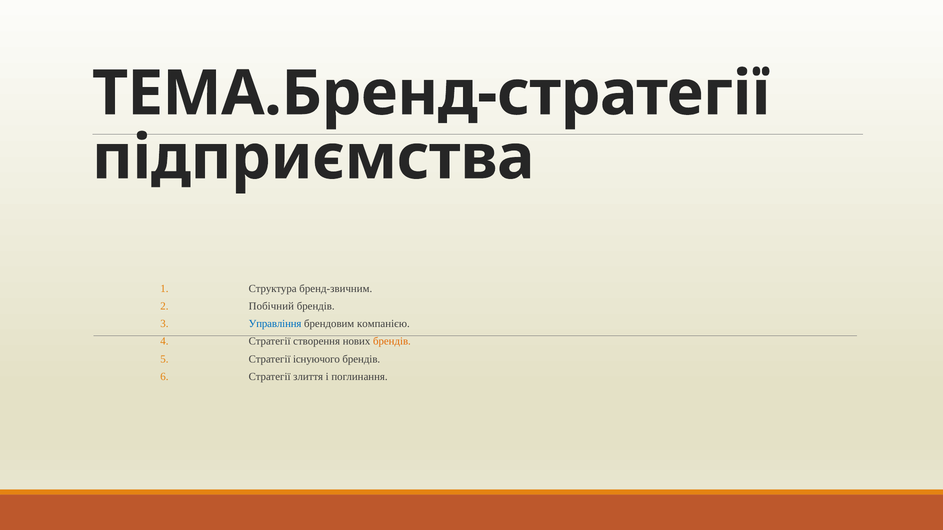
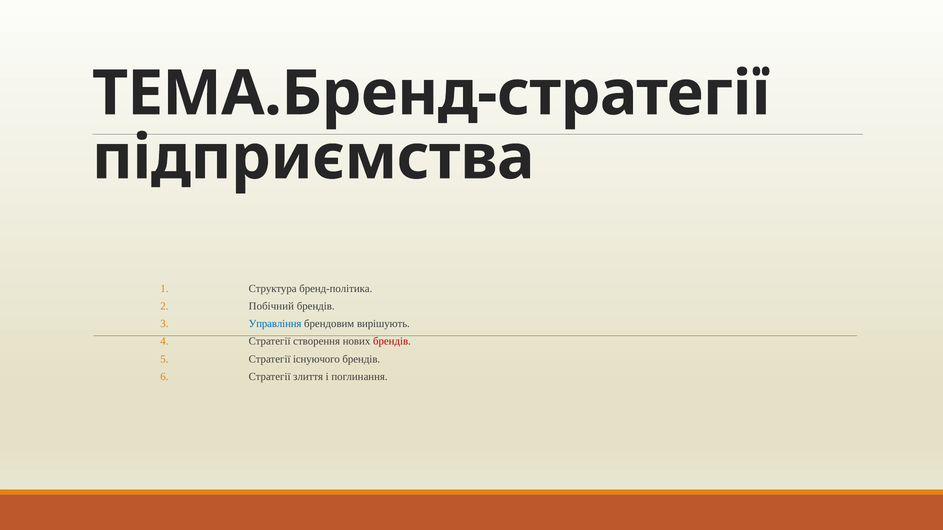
бренд-звичним: бренд-звичним -> бренд-політика
компанією: компанією -> вирішують
брендів at (392, 342) colour: orange -> red
